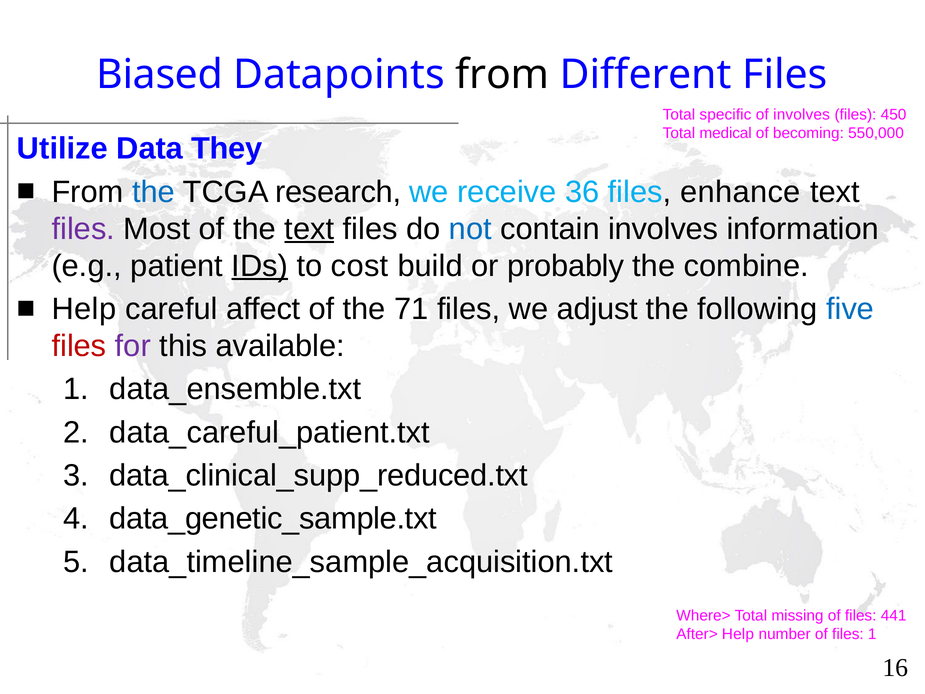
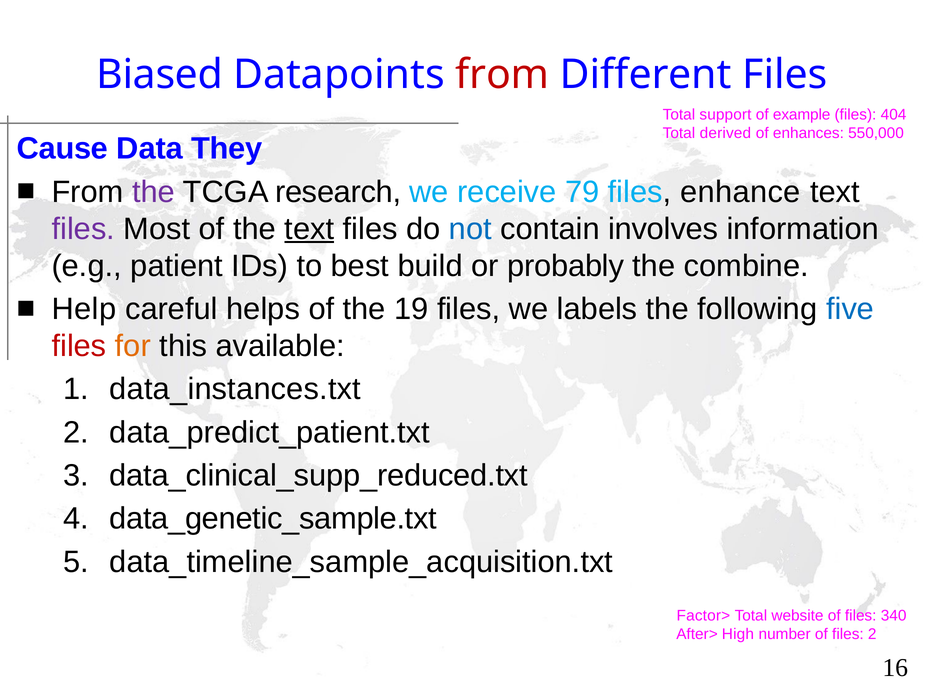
from at (502, 75) colour: black -> red
specific: specific -> support
of involves: involves -> example
450: 450 -> 404
medical: medical -> derived
becoming: becoming -> enhances
Utilize: Utilize -> Cause
the at (154, 192) colour: blue -> purple
36: 36 -> 79
IDs underline: present -> none
cost: cost -> best
affect: affect -> helps
71: 71 -> 19
adjust: adjust -> labels
for colour: purple -> orange
data_ensemble.txt: data_ensemble.txt -> data_instances.txt
data_careful_patient.txt: data_careful_patient.txt -> data_predict_patient.txt
Where>: Where> -> Factor>
missing: missing -> website
441: 441 -> 340
After> Help: Help -> High
files 1: 1 -> 2
